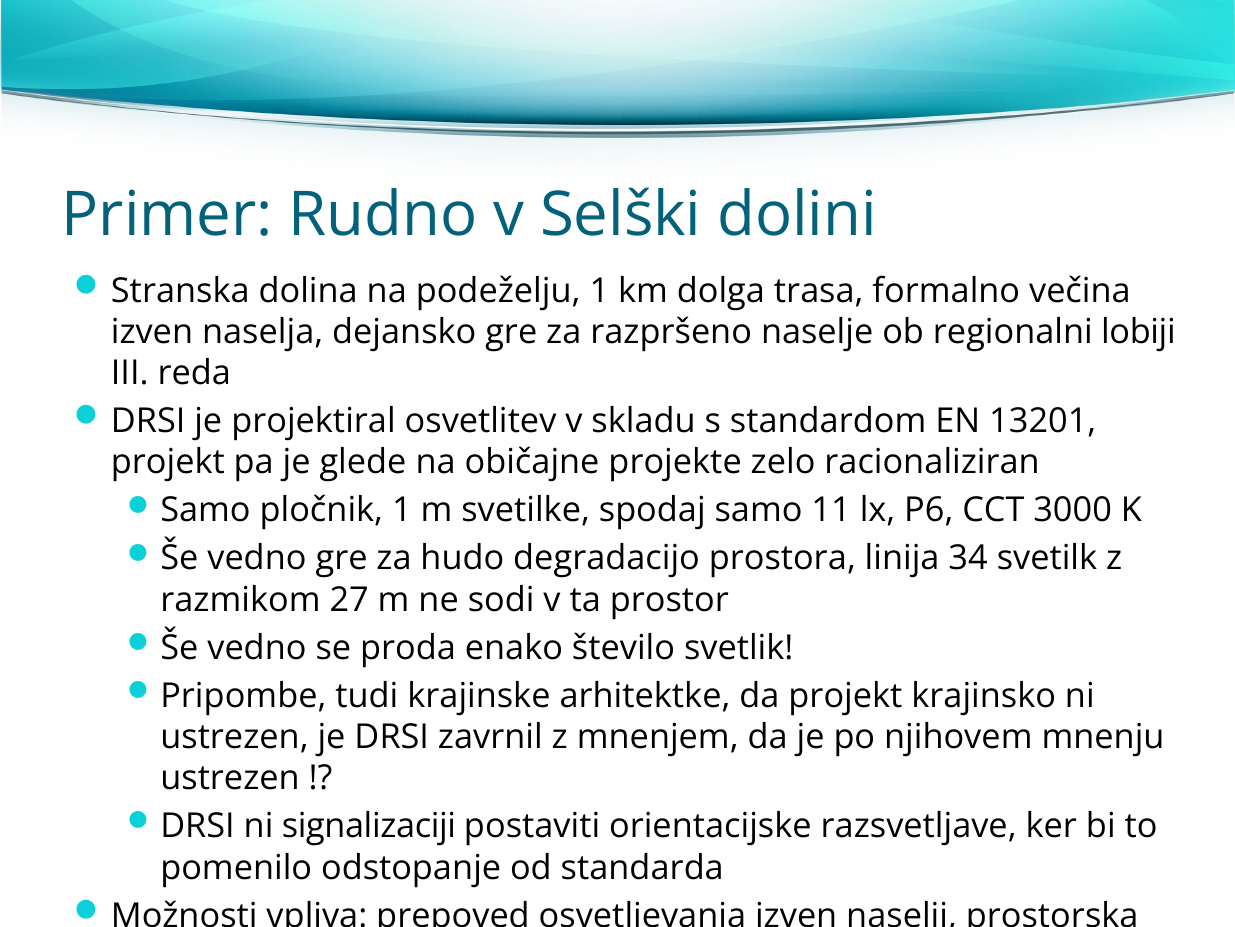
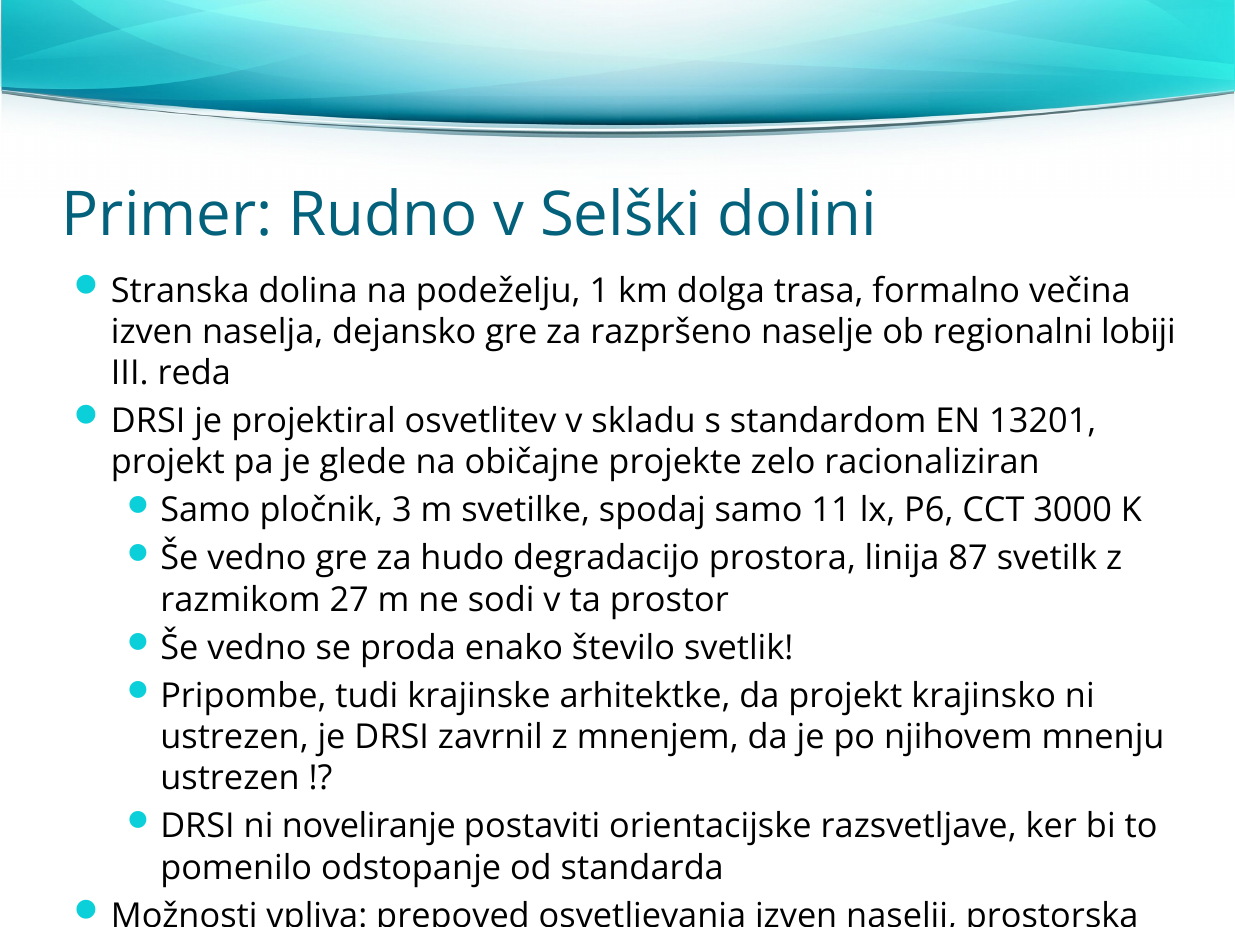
pločnik 1: 1 -> 3
34: 34 -> 87
signalizaciji: signalizaciji -> noveliranje
